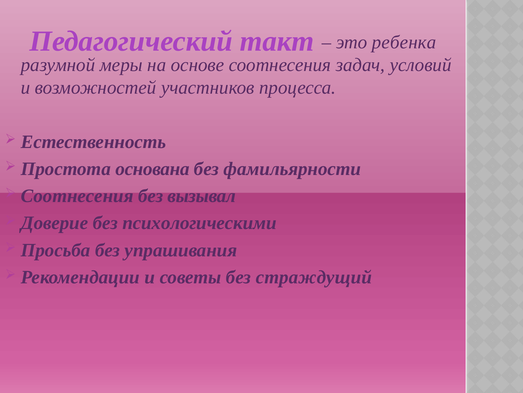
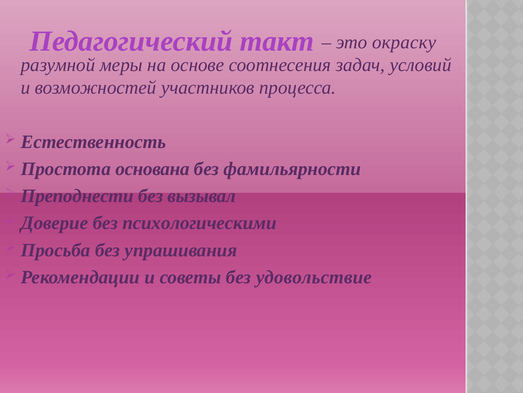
ребенка: ребенка -> окраску
Соотнесения at (77, 196): Соотнесения -> Преподнести
страждущий: страждущий -> удовольствие
